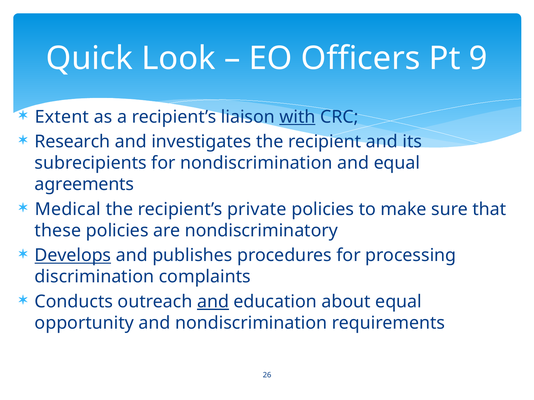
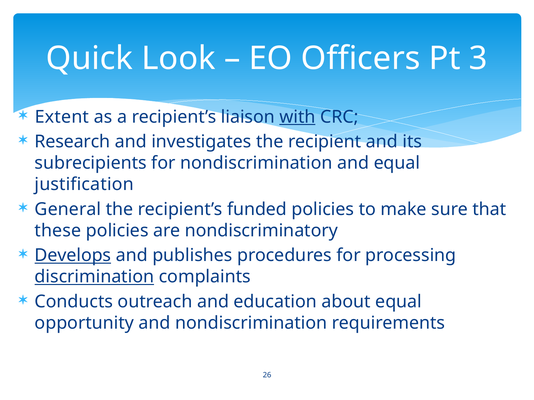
9: 9 -> 3
agreements: agreements -> justification
Medical: Medical -> General
private: private -> funded
discrimination underline: none -> present
and at (213, 302) underline: present -> none
